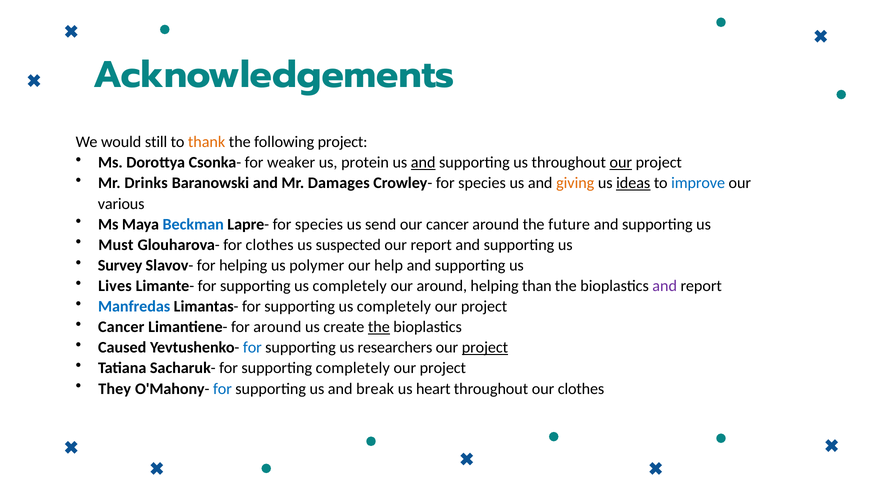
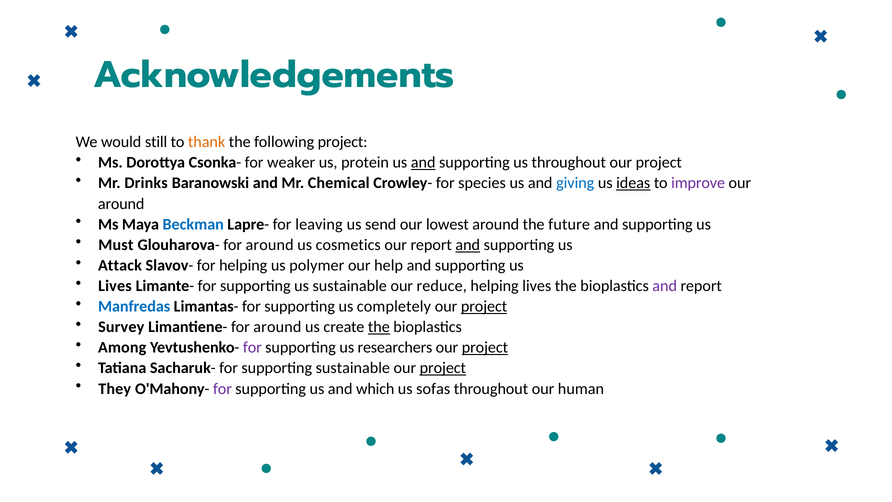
our at (621, 163) underline: present -> none
Damages: Damages -> Chemical
giving colour: orange -> blue
improve colour: blue -> purple
various at (121, 204): various -> around
Lapre- for species: species -> leaving
our cancer: cancer -> lowest
Glouharova- for clothes: clothes -> around
suspected: suspected -> cosmetics
and at (468, 245) underline: none -> present
Survey: Survey -> Attack
completely at (350, 286): completely -> sustainable
our around: around -> reduce
helping than: than -> lives
project at (484, 306) underline: none -> present
Cancer at (121, 327): Cancer -> Survey
Caused: Caused -> Among
for at (252, 347) colour: blue -> purple
supporting completely: completely -> sustainable
project at (443, 368) underline: none -> present
for at (222, 389) colour: blue -> purple
break: break -> which
heart: heart -> sofas
our clothes: clothes -> human
